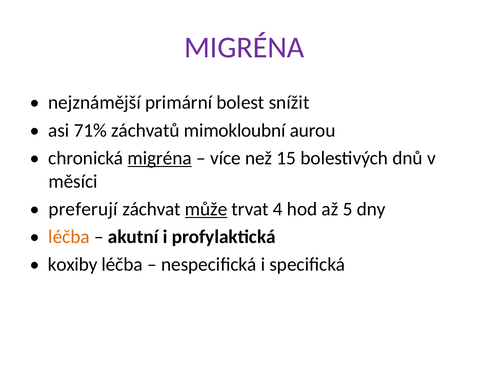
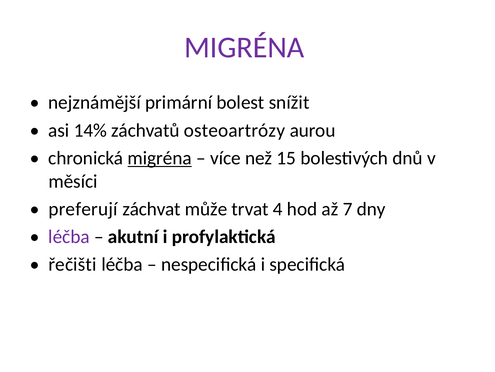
71%: 71% -> 14%
mimokloubní: mimokloubní -> osteoartrózy
může underline: present -> none
5: 5 -> 7
léčba at (69, 236) colour: orange -> purple
koxiby: koxiby -> řečišti
